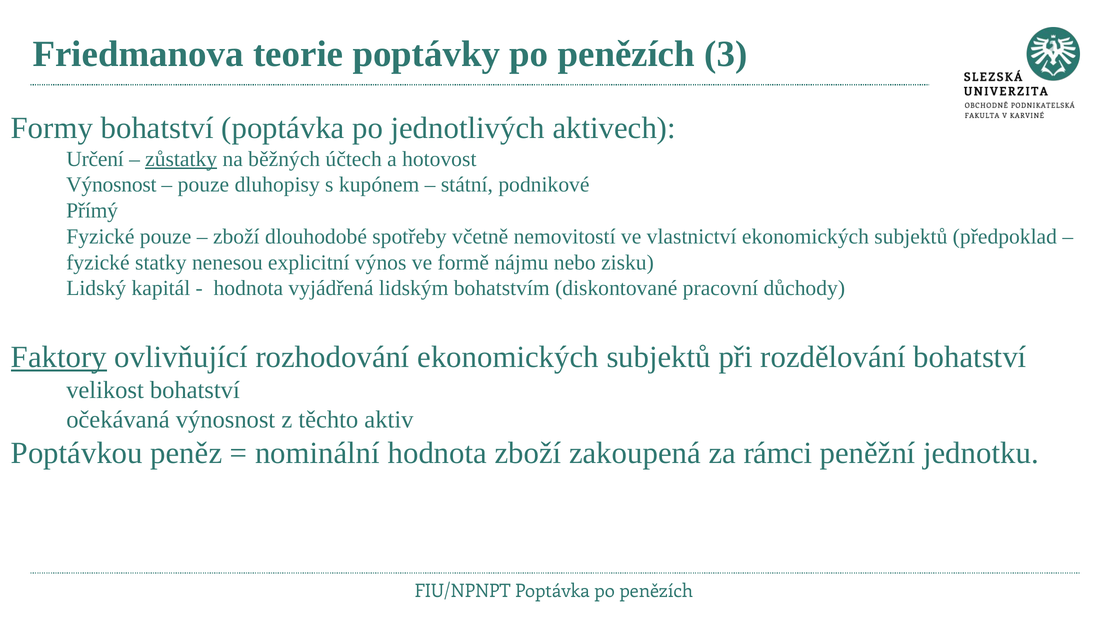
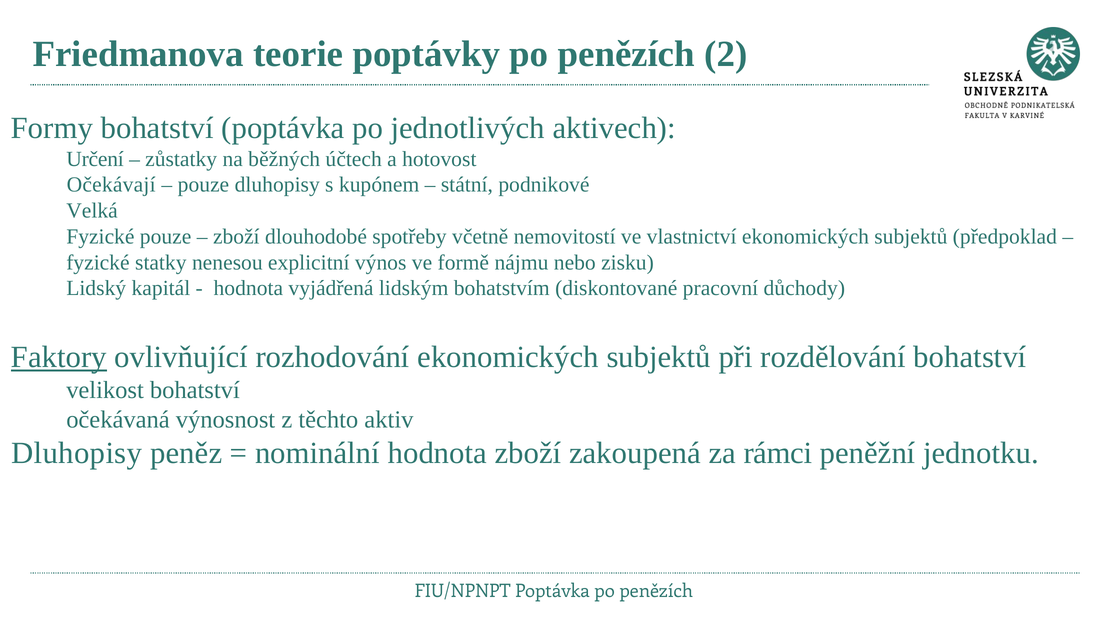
3: 3 -> 2
zůstatky underline: present -> none
Výnosnost at (111, 185): Výnosnost -> Očekávají
Přímý: Přímý -> Velká
Poptávkou at (77, 453): Poptávkou -> Dluhopisy
